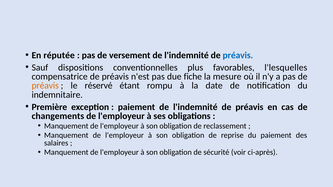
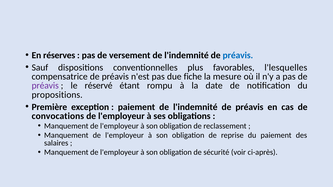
réputée: réputée -> réserves
préavis at (45, 86) colour: orange -> purple
indemnitaire: indemnitaire -> propositions
changements: changements -> convocations
